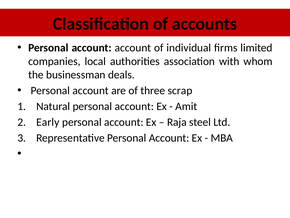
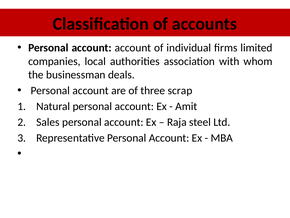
Early: Early -> Sales
